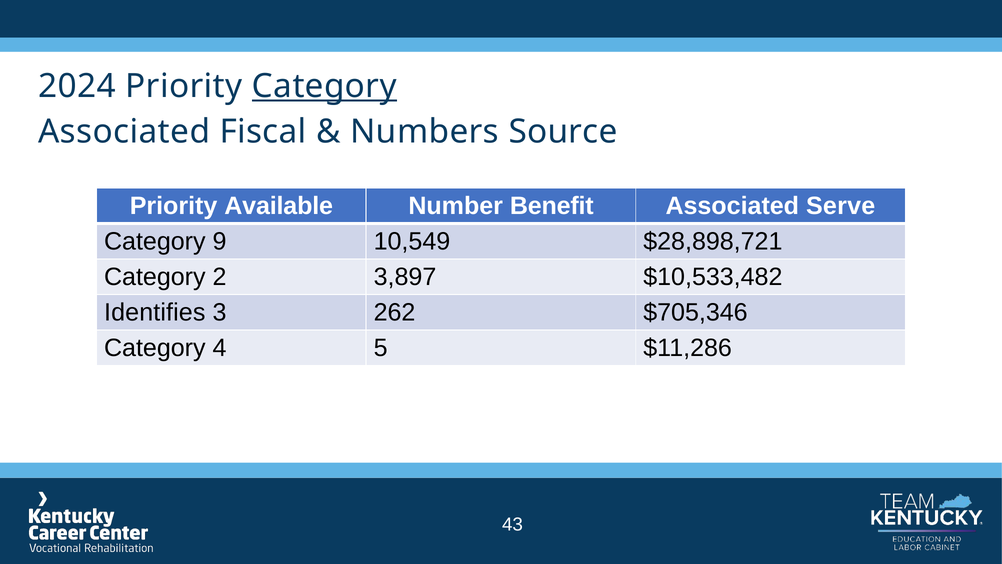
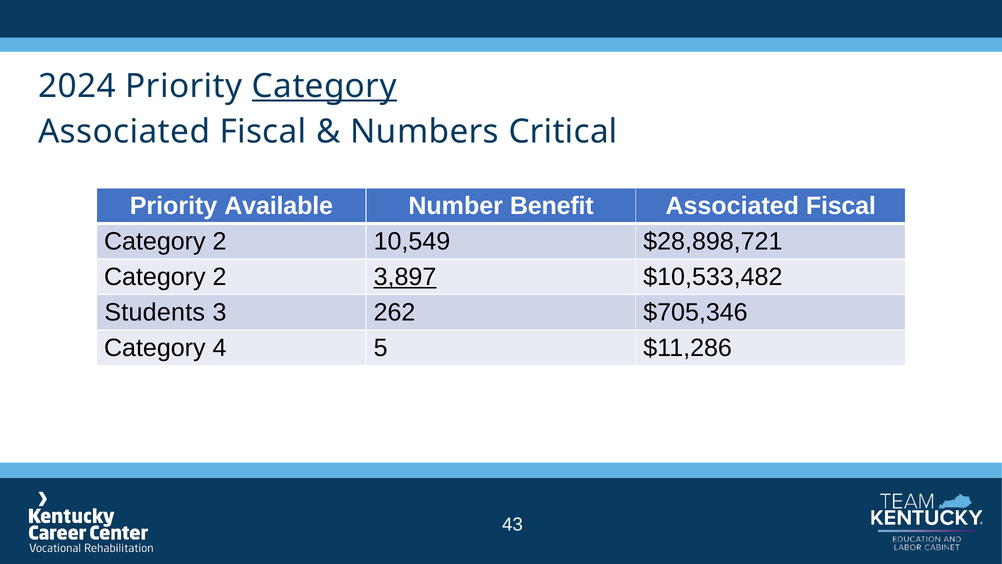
Source: Source -> Critical
Serve at (841, 206): Serve -> Fiscal
9 at (220, 241): 9 -> 2
3,897 underline: none -> present
Identifies: Identifies -> Students
